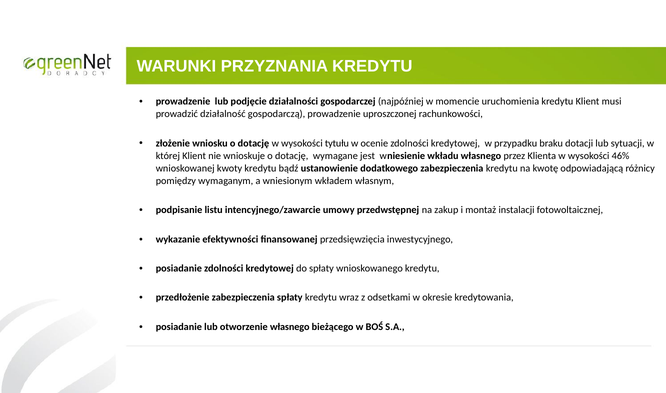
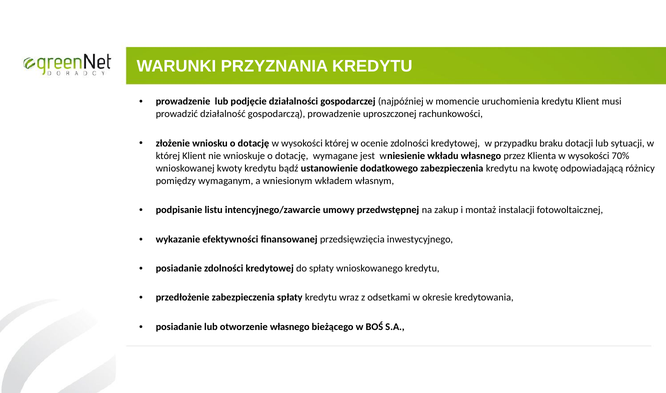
wysokości tytułu: tytułu -> której
46%: 46% -> 70%
